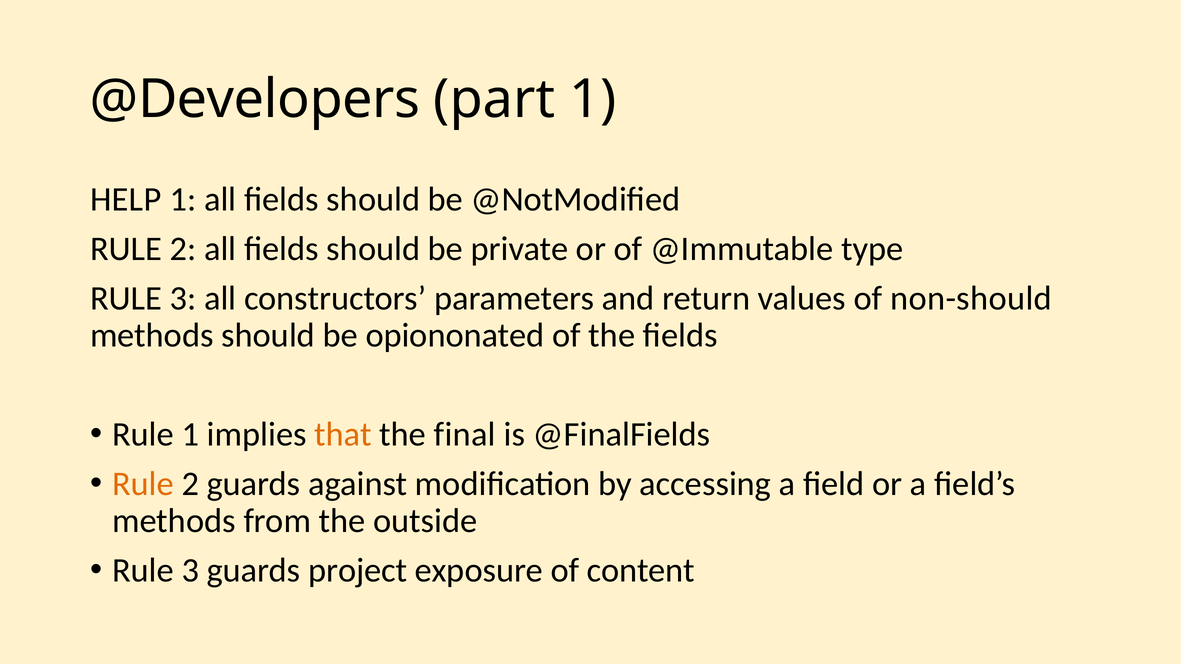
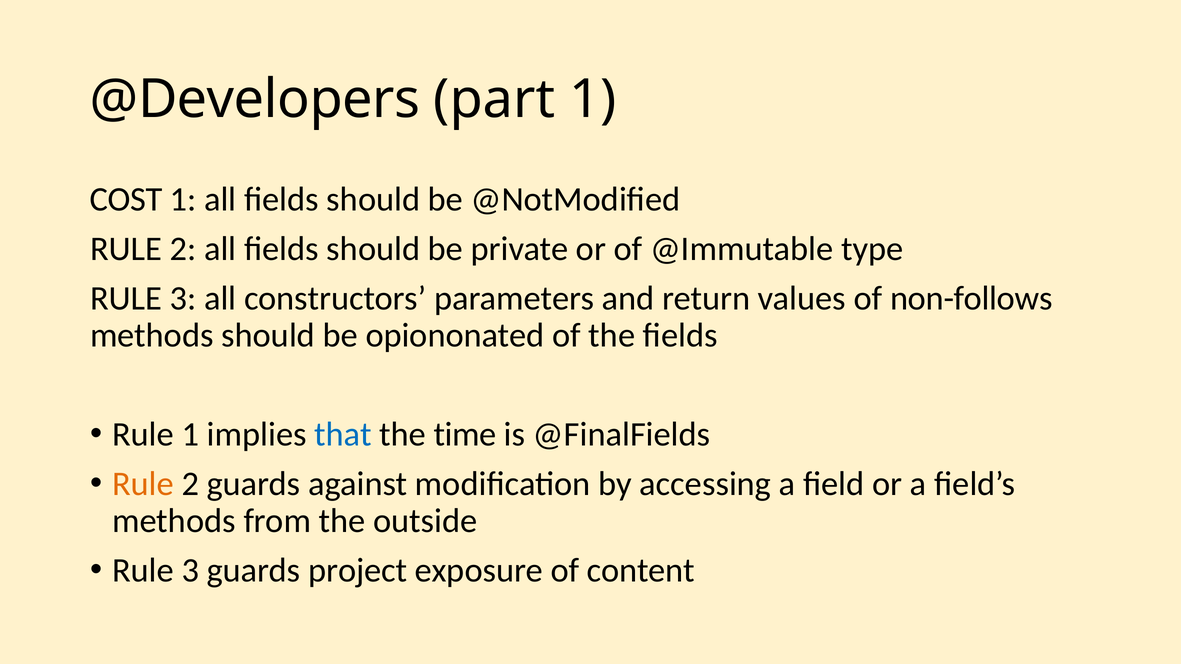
HELP: HELP -> COST
non-should: non-should -> non-follows
that colour: orange -> blue
final: final -> time
